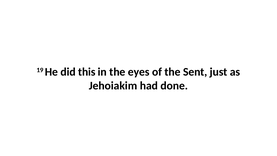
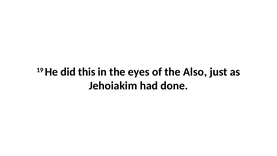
Sent: Sent -> Also
